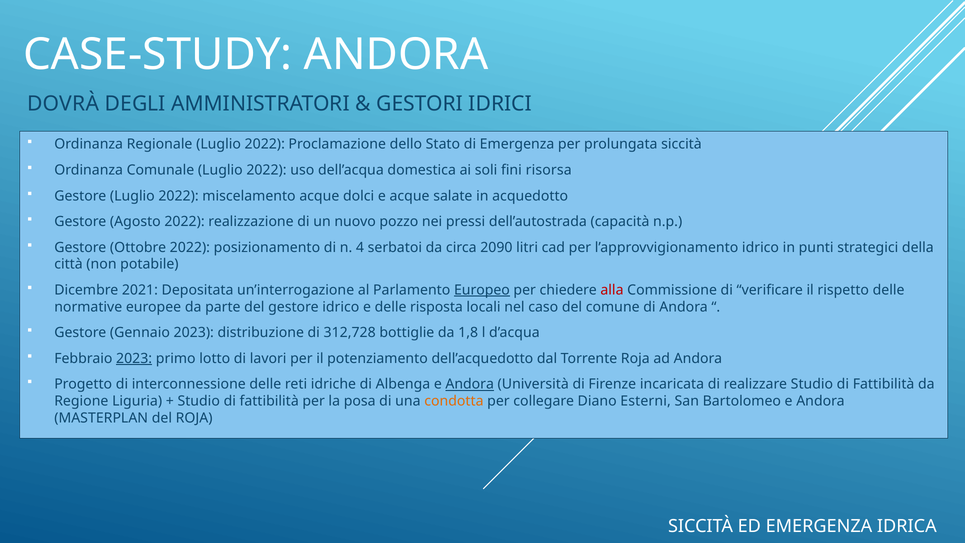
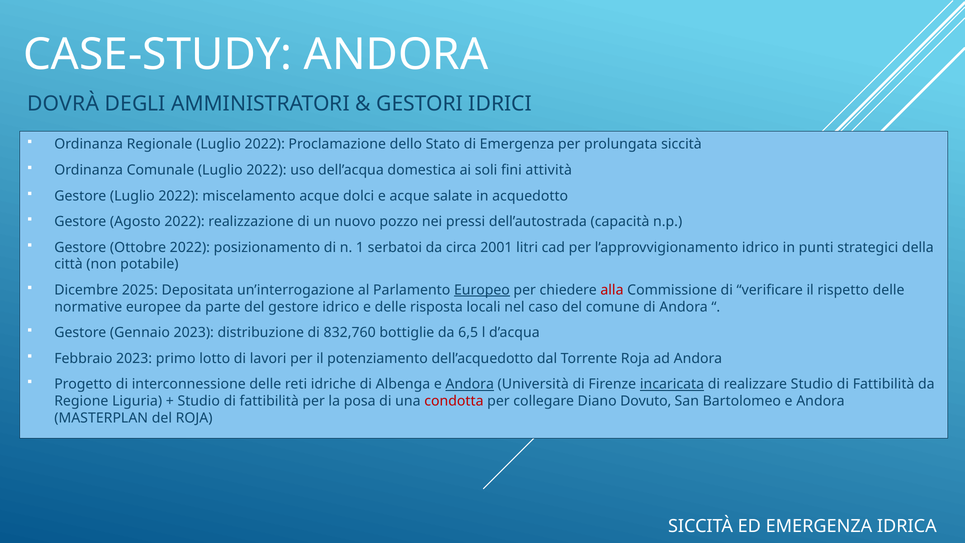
risorsa: risorsa -> attività
4: 4 -> 1
2090: 2090 -> 2001
2021: 2021 -> 2025
312,728: 312,728 -> 832,760
1,8: 1,8 -> 6,5
2023 at (134, 358) underline: present -> none
incaricata underline: none -> present
condotta colour: orange -> red
Esterni: Esterni -> Dovuto
